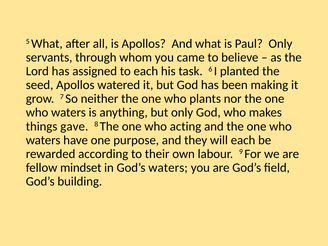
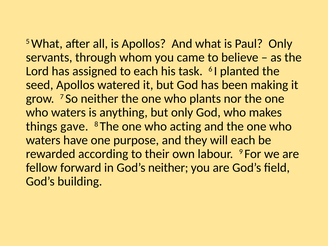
mindset: mindset -> forward
God’s waters: waters -> neither
